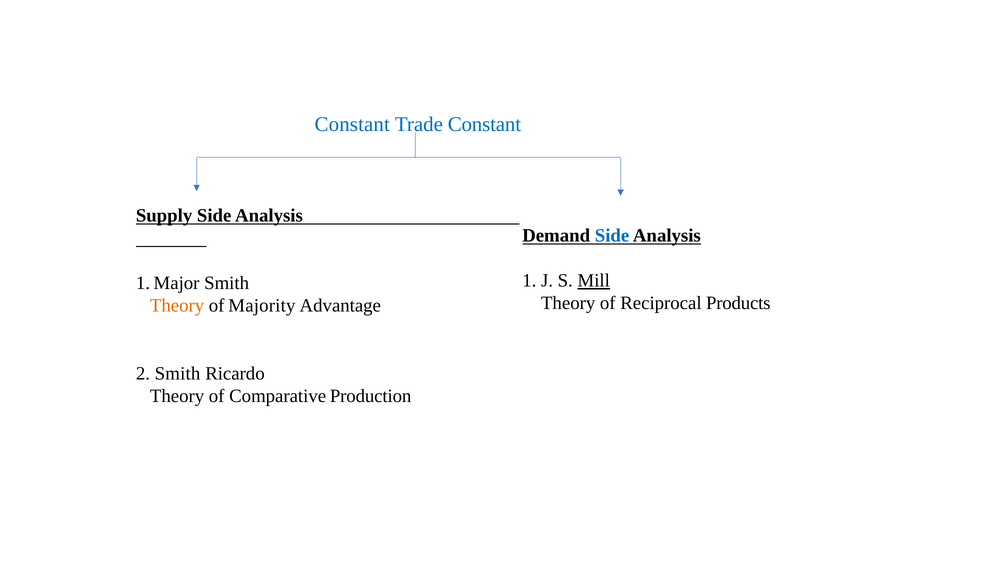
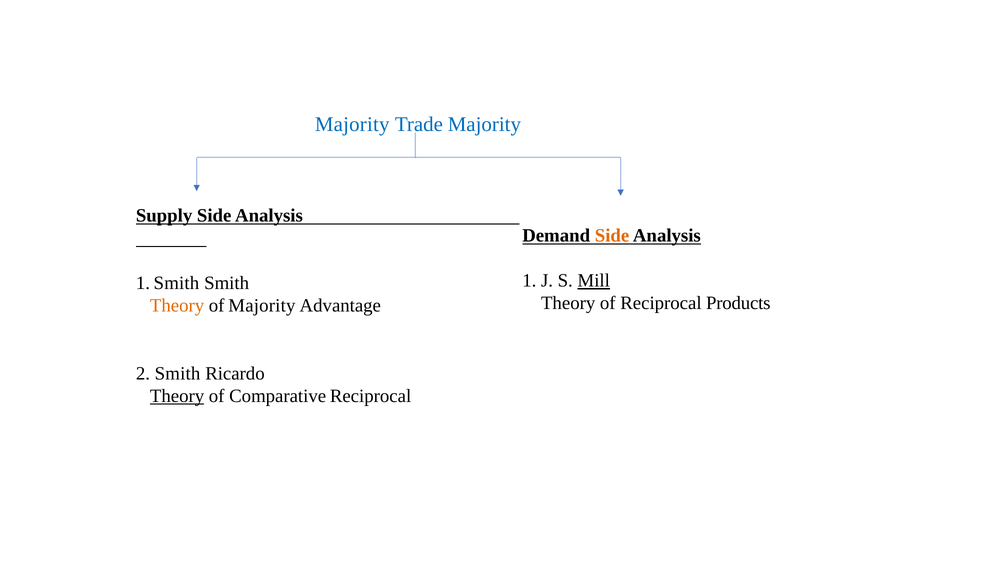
Constant at (352, 124): Constant -> Majority
Trade Constant: Constant -> Majority
Side at (612, 236) colour: blue -> orange
1 Major: Major -> Smith
Theory at (177, 396) underline: none -> present
Comparative Production: Production -> Reciprocal
